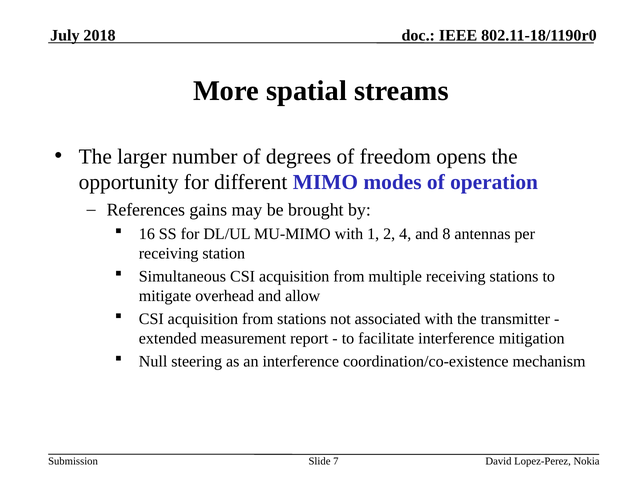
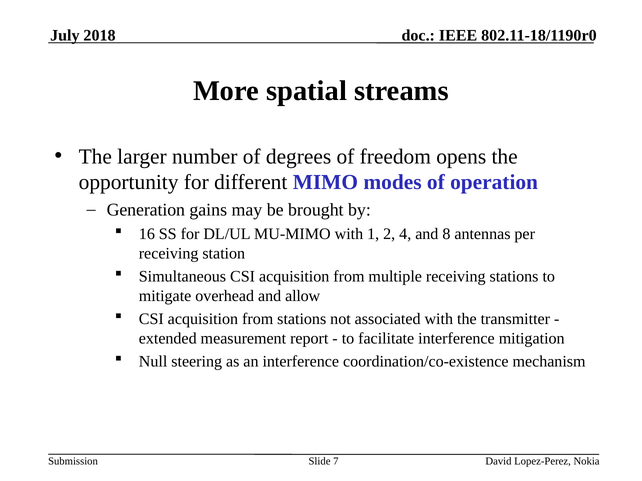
References: References -> Generation
